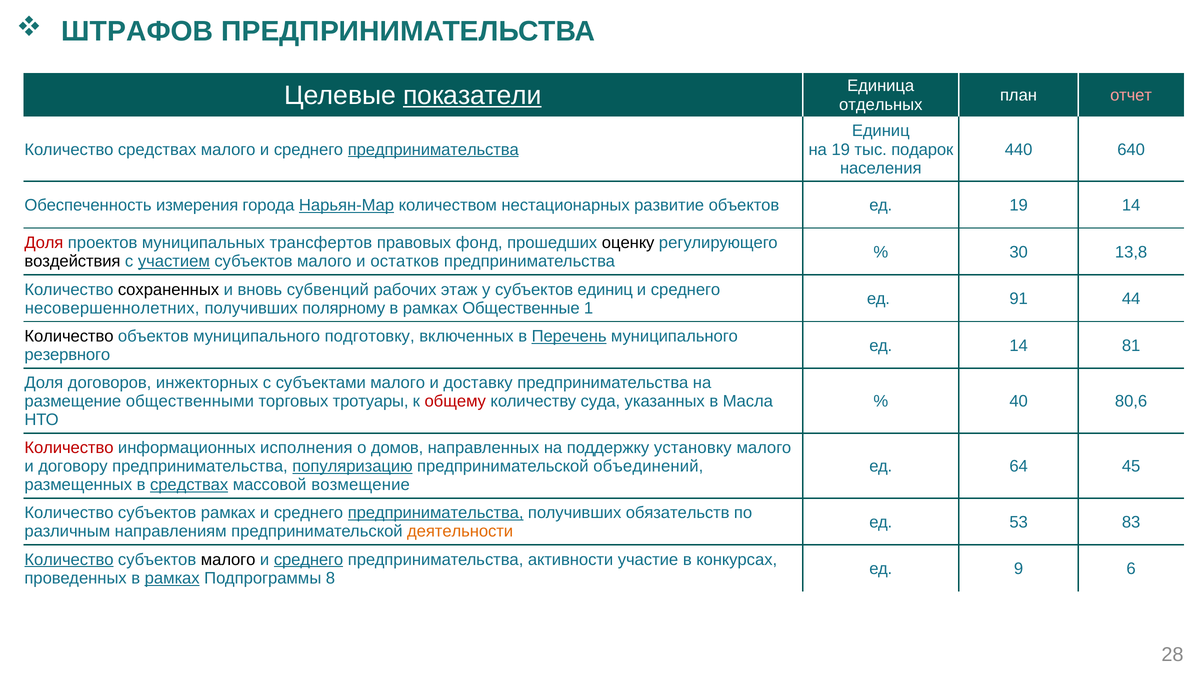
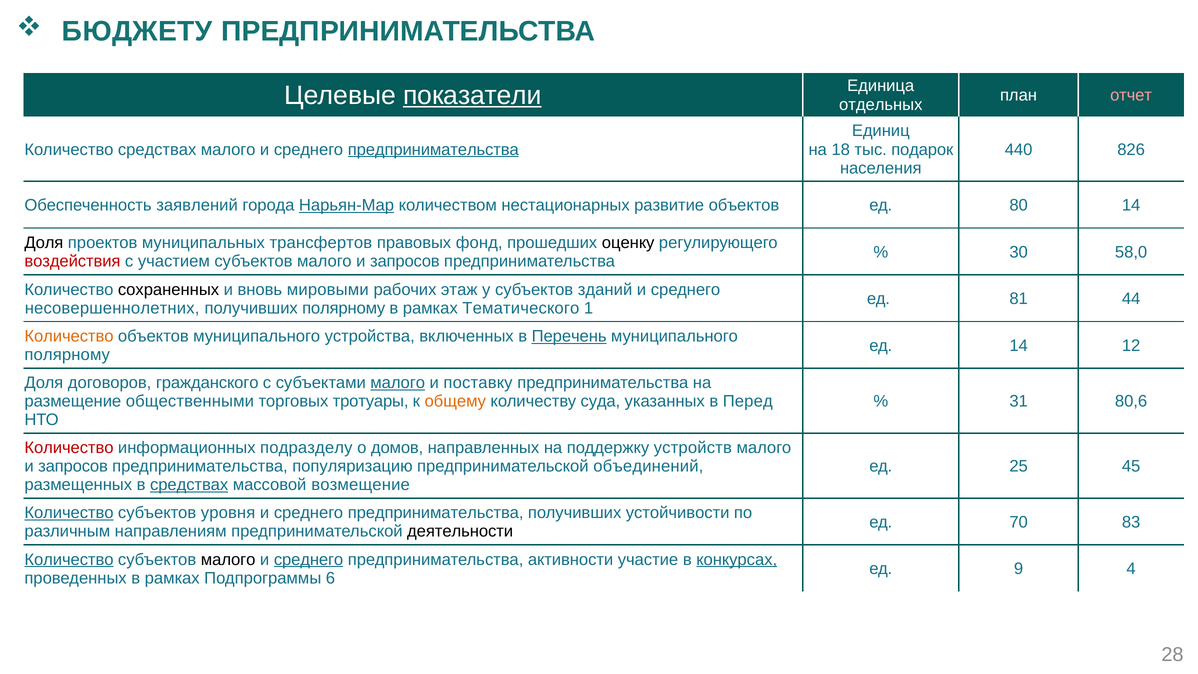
ШТРАФОВ: ШТРАФОВ -> БЮДЖЕТУ
на 19: 19 -> 18
640: 640 -> 826
измерения: измерения -> заявлений
ед 19: 19 -> 80
Доля at (44, 243) colour: red -> black
13,8: 13,8 -> 58,0
воздействия colour: black -> red
участием underline: present -> none
субъектов малого и остатков: остатков -> запросов
субвенций: субвенций -> мировыми
субъектов единиц: единиц -> зданий
91: 91 -> 81
Общественные: Общественные -> Тематического
Количество at (69, 336) colour: black -> orange
подготовку: подготовку -> устройства
81: 81 -> 12
резервного at (67, 355): резервного -> полярному
инжекторных: инжекторных -> гражданского
малого at (398, 383) underline: none -> present
доставку: доставку -> поставку
общему colour: red -> orange
Масла: Масла -> Перед
40: 40 -> 31
исполнения: исполнения -> подразделу
установку: установку -> устройств
договору at (73, 466): договору -> запросов
популяризацию underline: present -> none
64: 64 -> 25
Количество at (69, 513) underline: none -> present
субъектов рамках: рамках -> уровня
предпринимательства at (436, 513) underline: present -> none
обязательств: обязательств -> устойчивости
53: 53 -> 70
деятельности colour: orange -> black
конкурсах underline: none -> present
6: 6 -> 4
рамках at (172, 578) underline: present -> none
8: 8 -> 6
